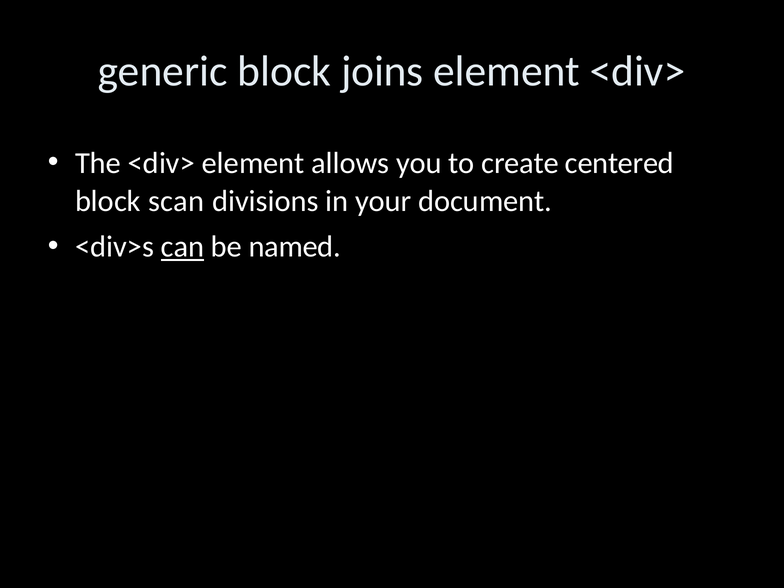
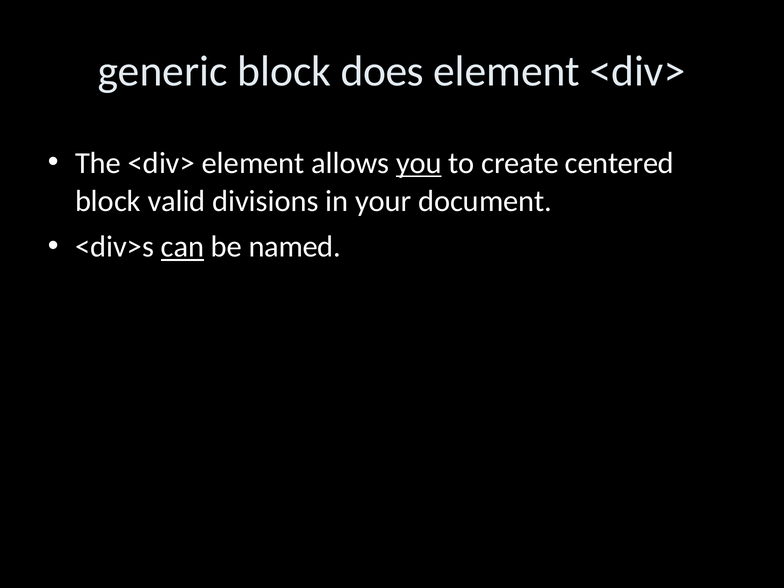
joins: joins -> does
you underline: none -> present
scan: scan -> valid
